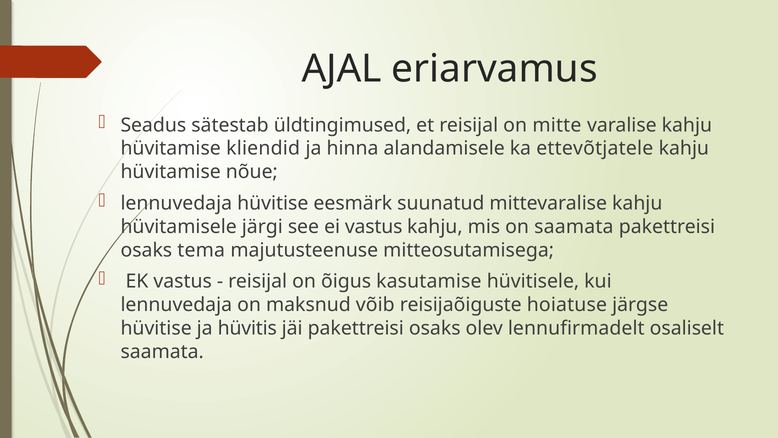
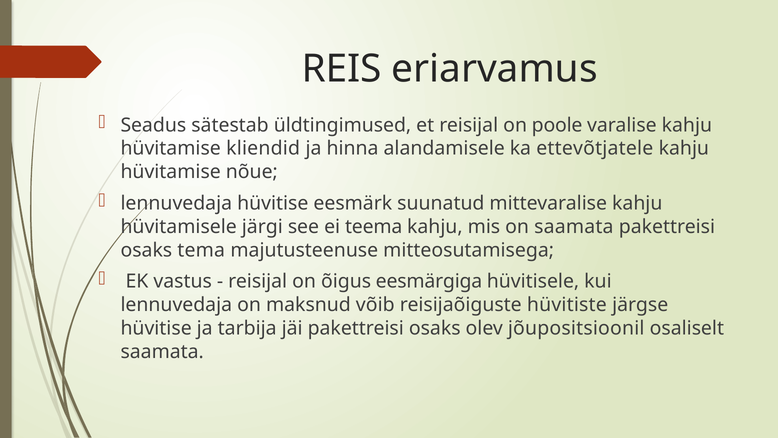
AJAL: AJAL -> REIS
mitte: mitte -> poole
ei vastus: vastus -> teema
kasutamise: kasutamise -> eesmärgiga
hoiatuse: hoiatuse -> hüvitiste
hüvitis: hüvitis -> tarbija
lennufirmadelt: lennufirmadelt -> jõupositsioonil
